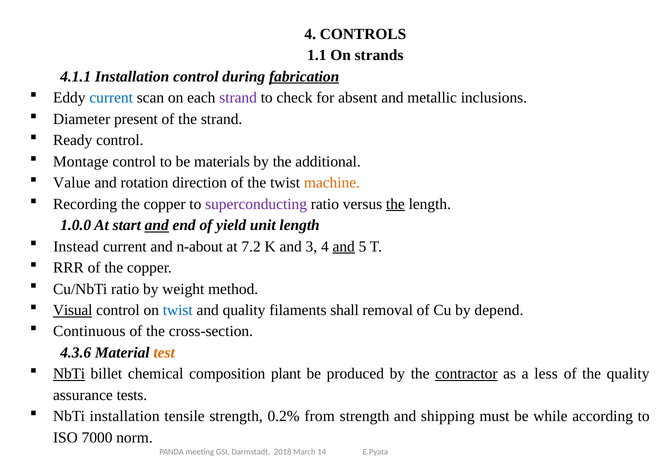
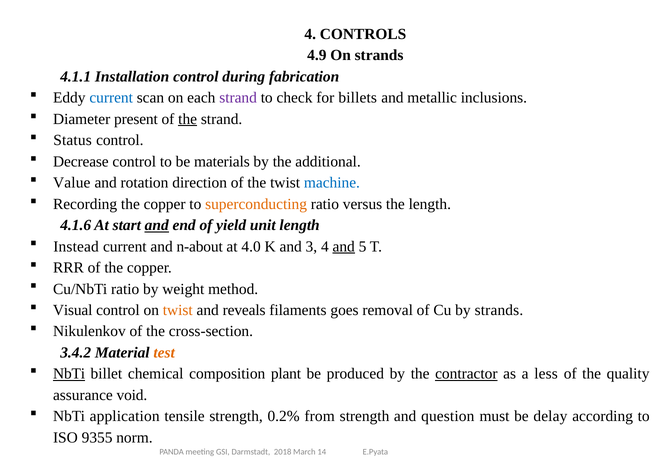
1.1: 1.1 -> 4.9
fabrication underline: present -> none
absent: absent -> billets
the at (188, 119) underline: none -> present
Ready: Ready -> Status
Montage: Montage -> Decrease
machine colour: orange -> blue
superconducting colour: purple -> orange
the at (395, 204) underline: present -> none
1.0.0: 1.0.0 -> 4.1.6
7.2: 7.2 -> 4.0
Visual underline: present -> none
twist at (178, 310) colour: blue -> orange
and quality: quality -> reveals
shall: shall -> goes
by depend: depend -> strands
Continuous: Continuous -> Nikulenkov
4.3.6: 4.3.6 -> 3.4.2
tests: tests -> void
NbTi installation: installation -> application
shipping: shipping -> question
while: while -> delay
7000: 7000 -> 9355
